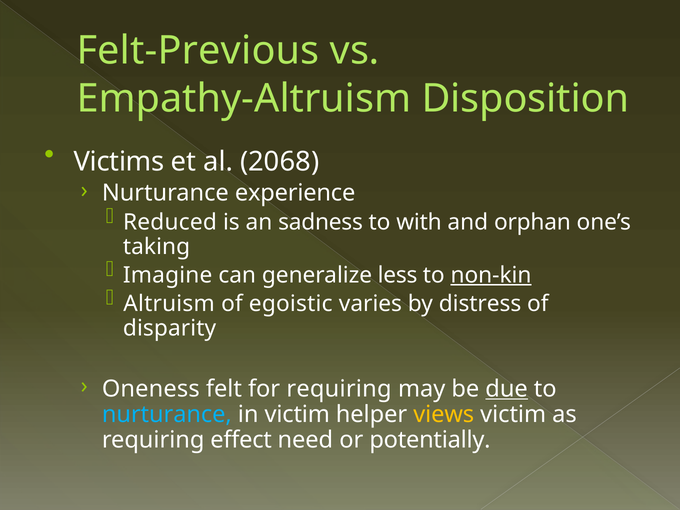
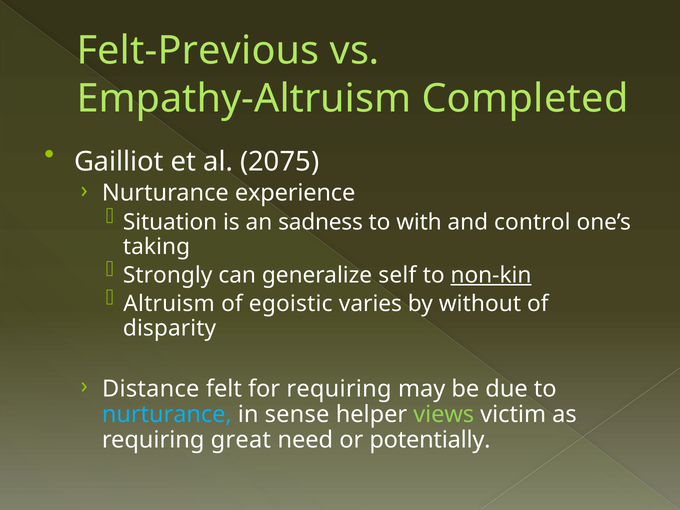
Disposition: Disposition -> Completed
Victims: Victims -> Gailliot
2068: 2068 -> 2075
Reduced: Reduced -> Situation
orphan: orphan -> control
Imagine: Imagine -> Strongly
less: less -> self
distress: distress -> without
Oneness: Oneness -> Distance
due underline: present -> none
in victim: victim -> sense
views colour: yellow -> light green
effect: effect -> great
